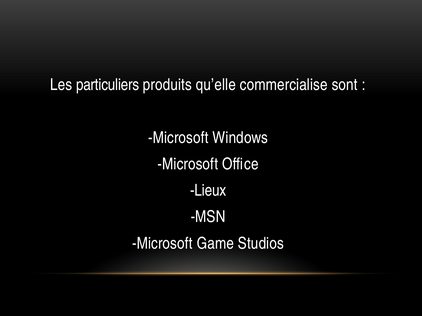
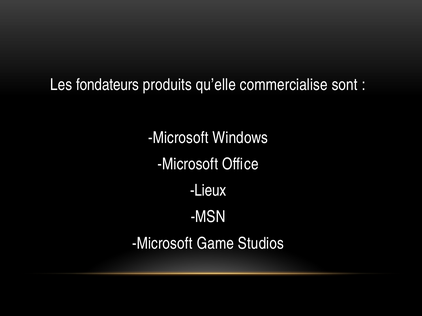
particuliers: particuliers -> fondateurs
